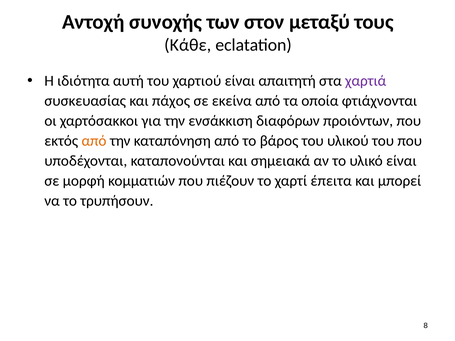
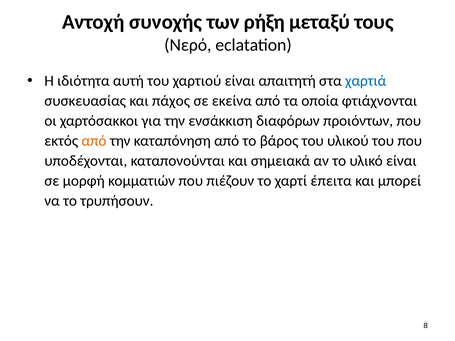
στον: στον -> ρήξη
Κάθε: Κάθε -> Νερό
χαρτιά colour: purple -> blue
